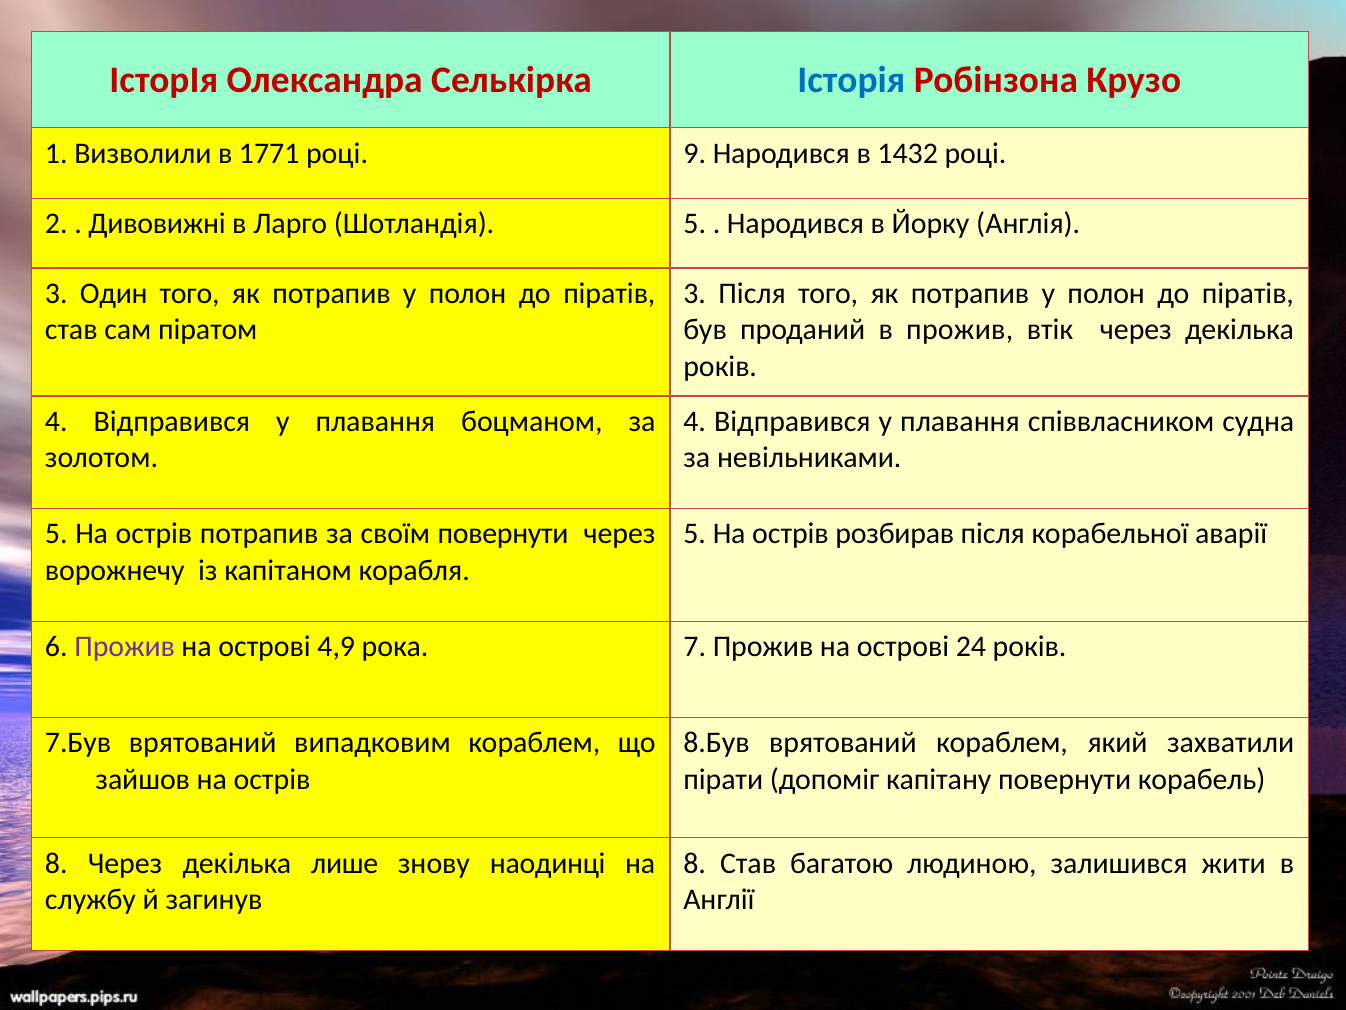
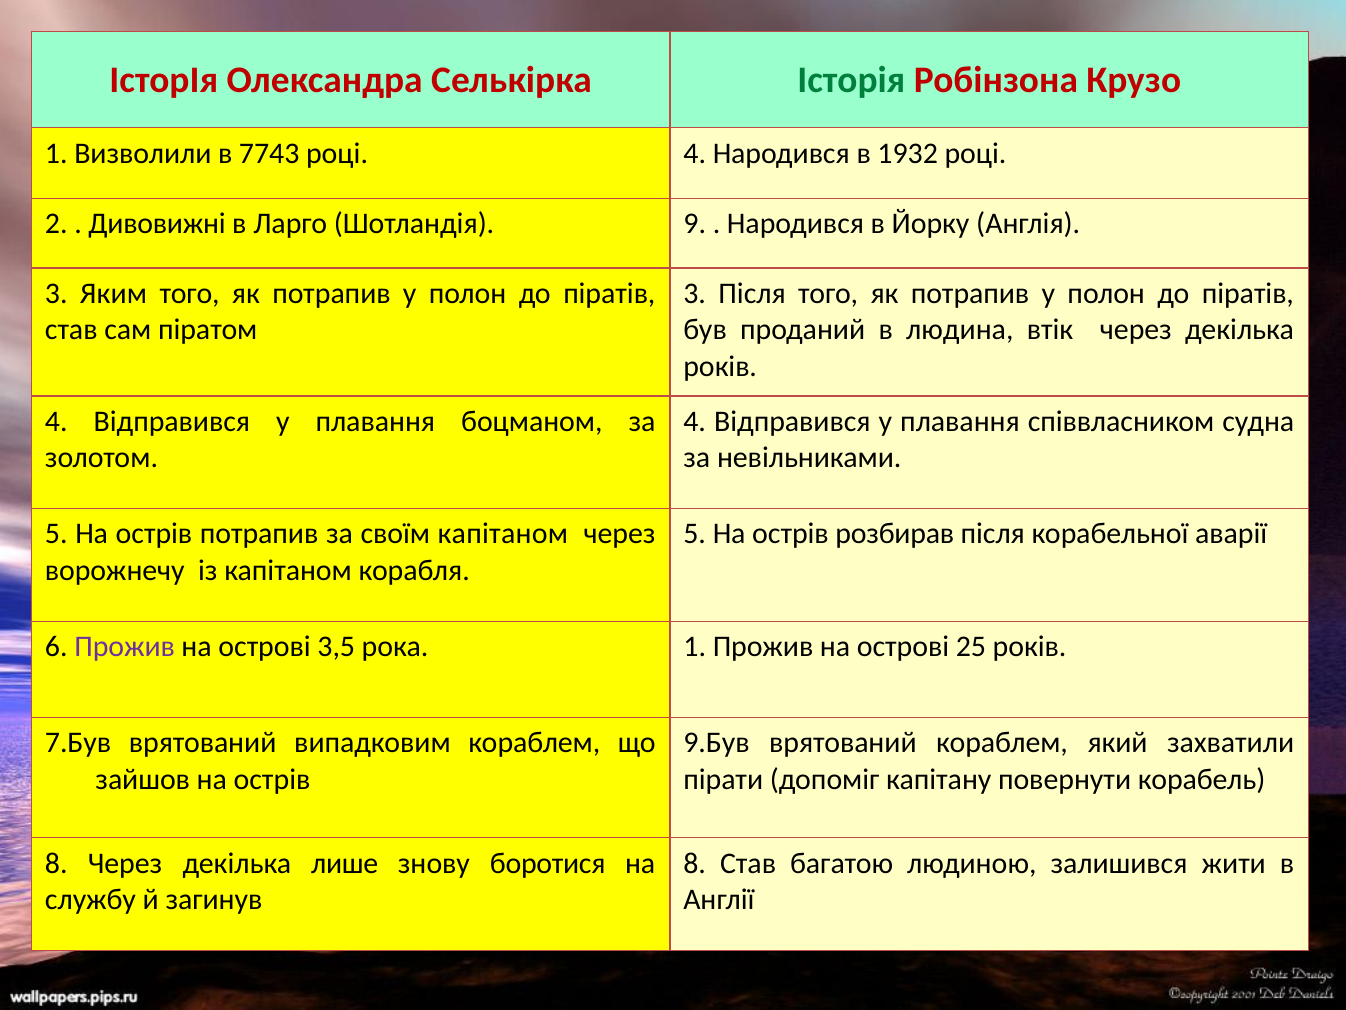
Історія at (851, 80) colour: blue -> green
1771: 1771 -> 7743
році 9: 9 -> 4
1432: 1432 -> 1932
Шотландія 5: 5 -> 9
Один: Один -> Яким
в прожив: прожив -> людина
своїм повернути: повернути -> капітаном
4,9: 4,9 -> 3,5
рока 7: 7 -> 1
24: 24 -> 25
8.Був: 8.Був -> 9.Був
наодинці: наодинці -> боротися
